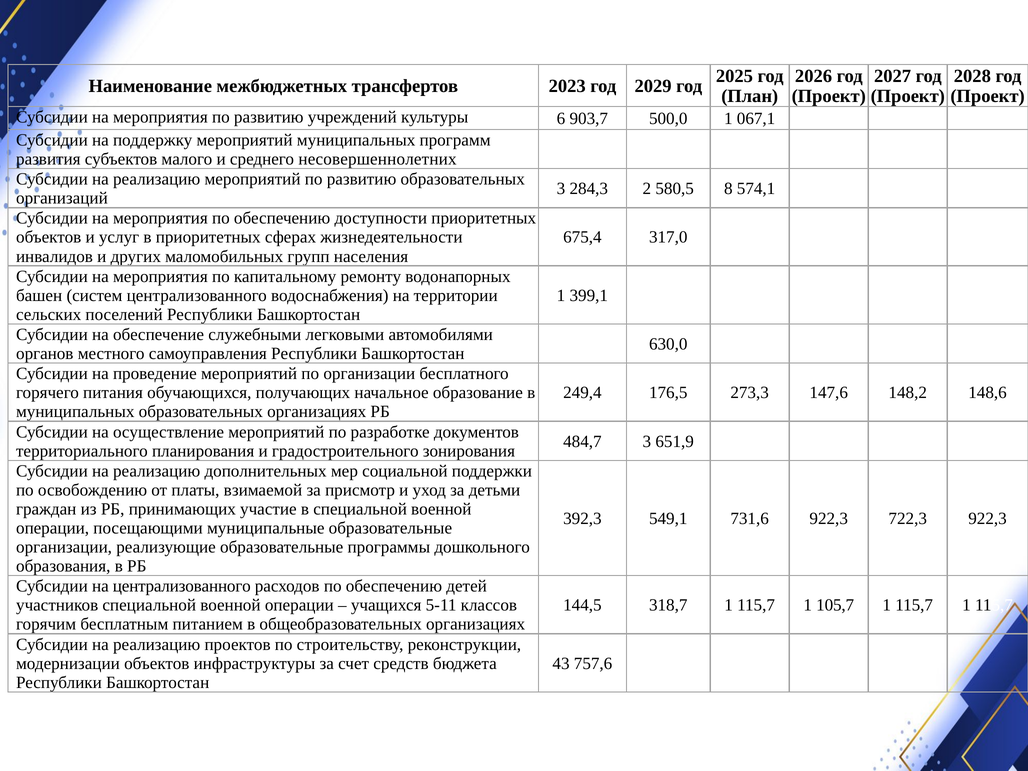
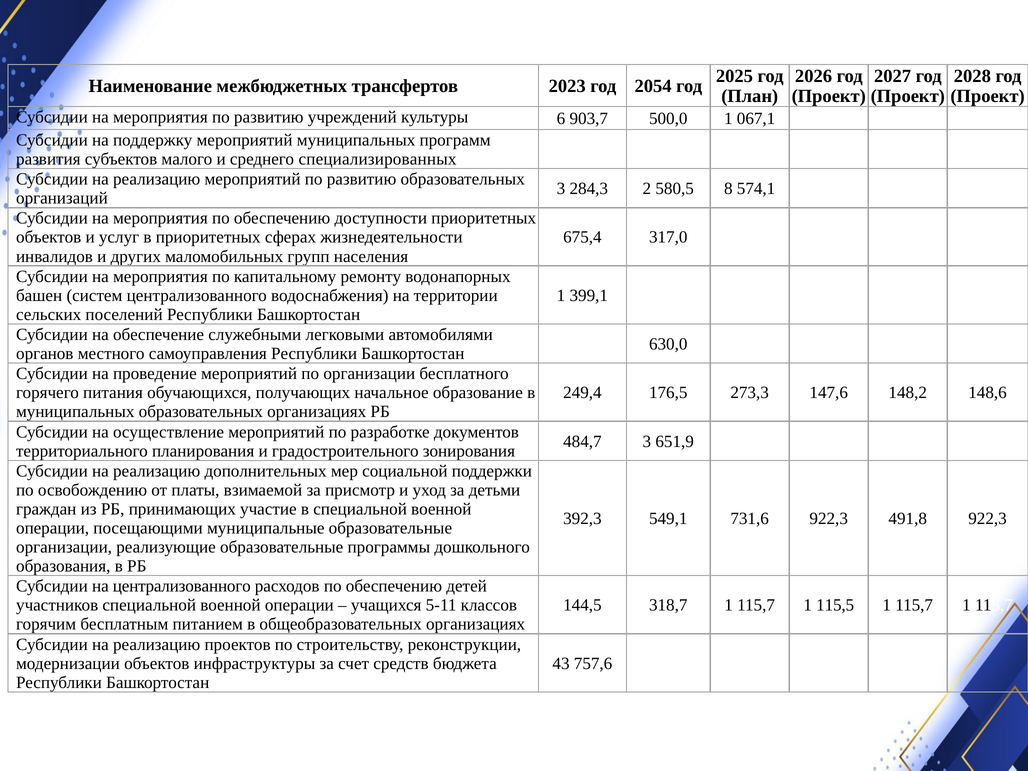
2029: 2029 -> 2054
несовершеннолетних: несовершеннолетних -> специализированных
722,3: 722,3 -> 491,8
105,7: 105,7 -> 115,5
